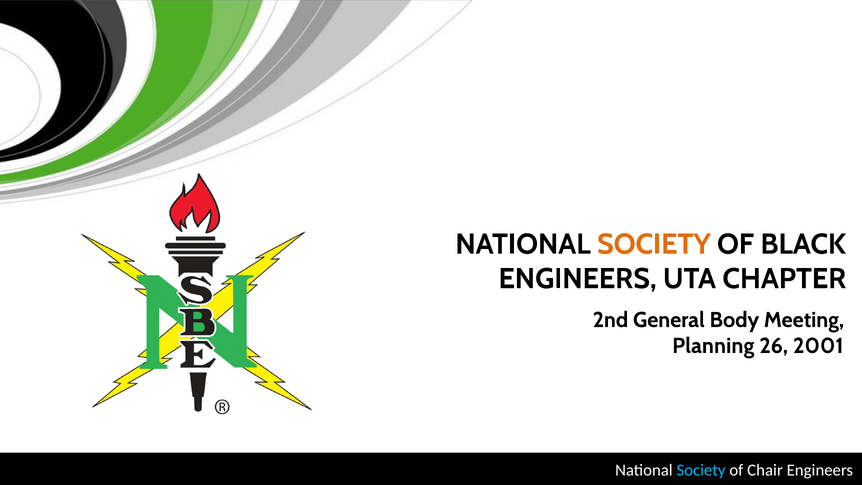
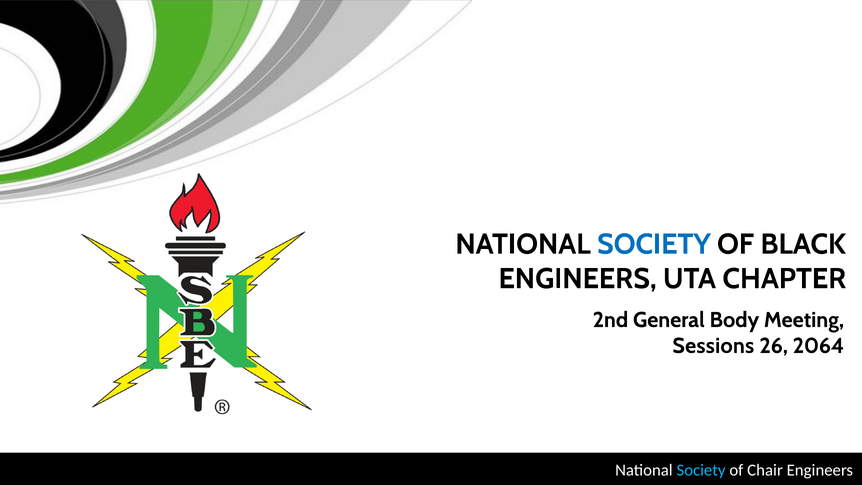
SOCIETY at (654, 244) colour: orange -> blue
Planning: Planning -> Sessions
2001: 2001 -> 2064
